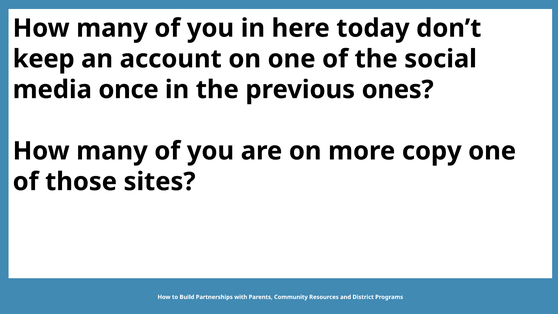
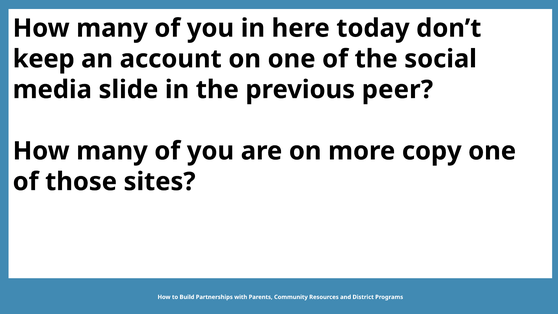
once: once -> slide
ones: ones -> peer
